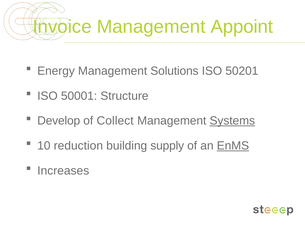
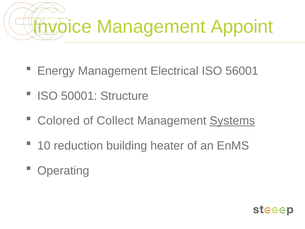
Solutions: Solutions -> Electrical
50201: 50201 -> 56001
Develop: Develop -> Colored
supply: supply -> heater
EnMS underline: present -> none
Increases: Increases -> Operating
